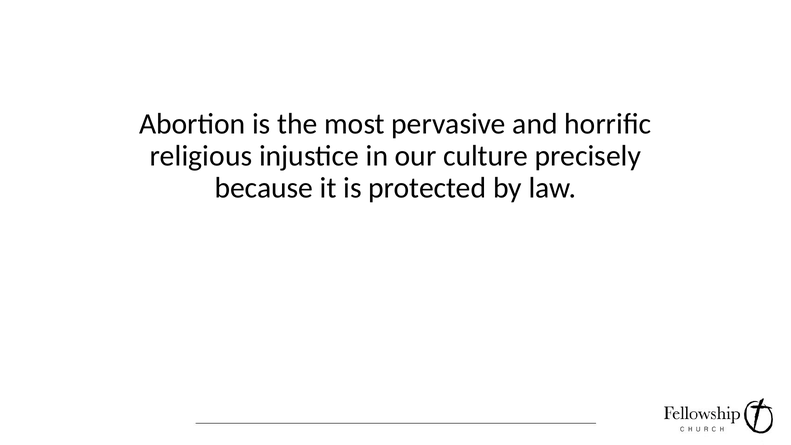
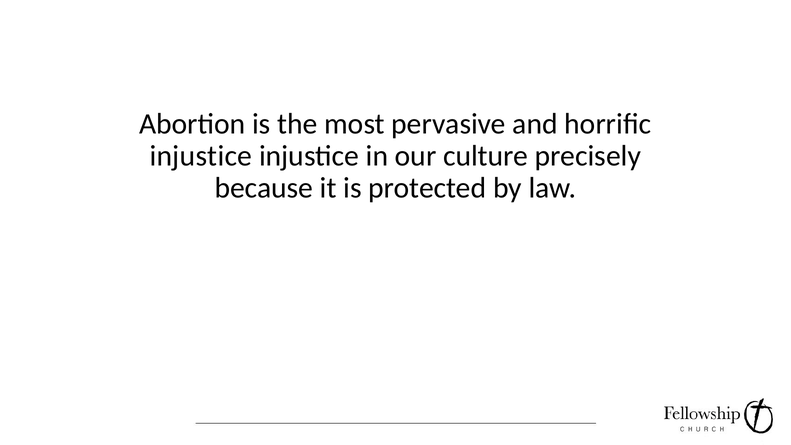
religious at (201, 156): religious -> injustice
